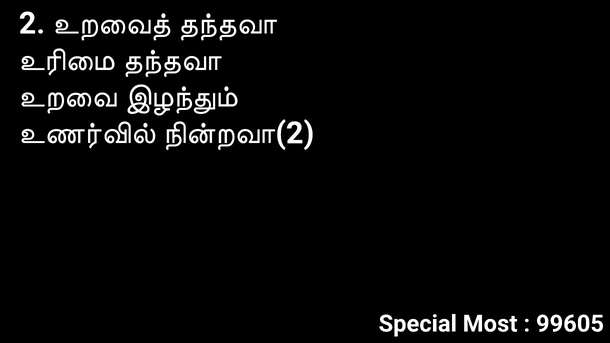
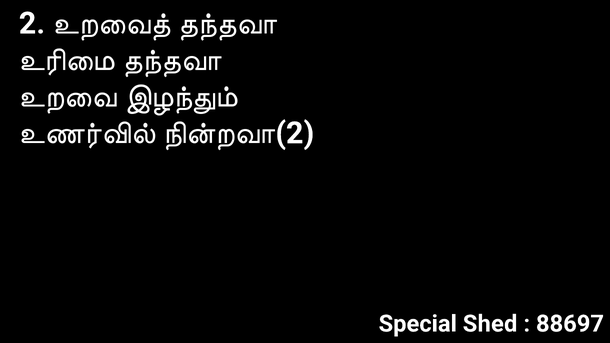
Most: Most -> Shed
99605: 99605 -> 88697
